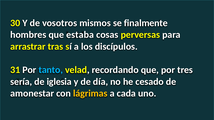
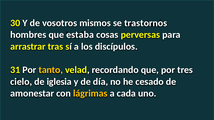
finalmente: finalmente -> trastornos
tanto colour: light blue -> yellow
sería: sería -> cielo
